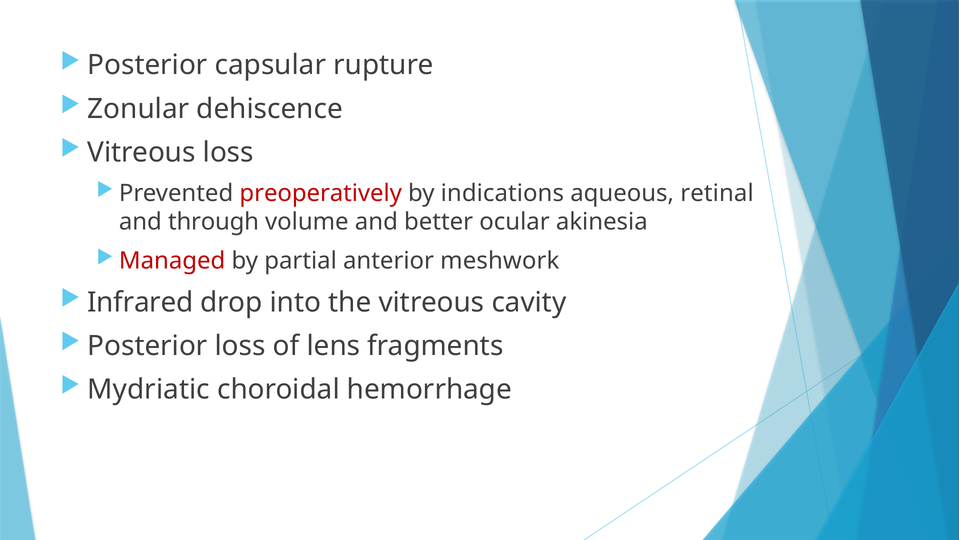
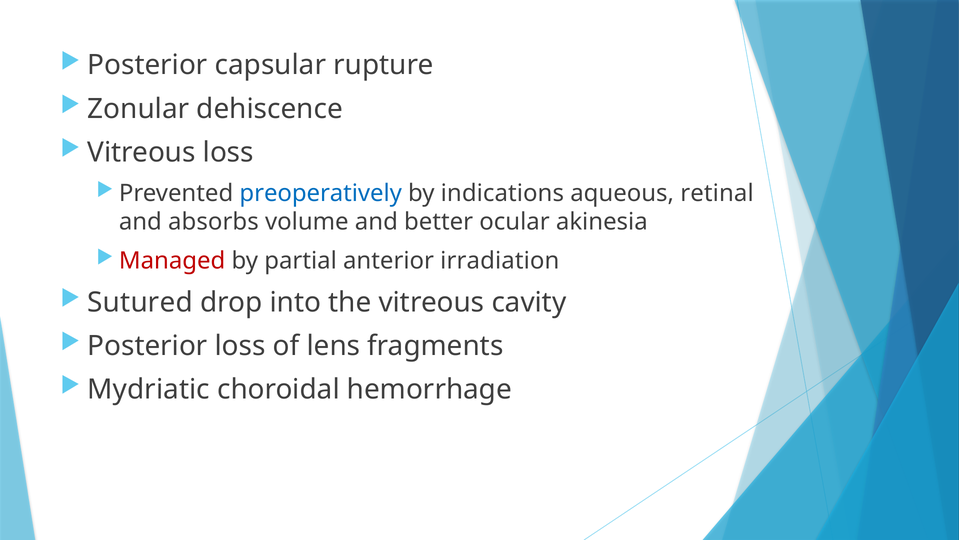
preoperatively colour: red -> blue
through: through -> absorbs
meshwork: meshwork -> irradiation
Infrared: Infrared -> Sutured
